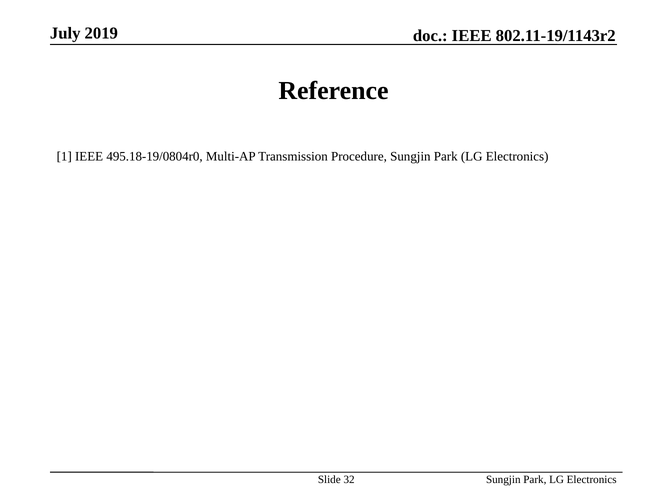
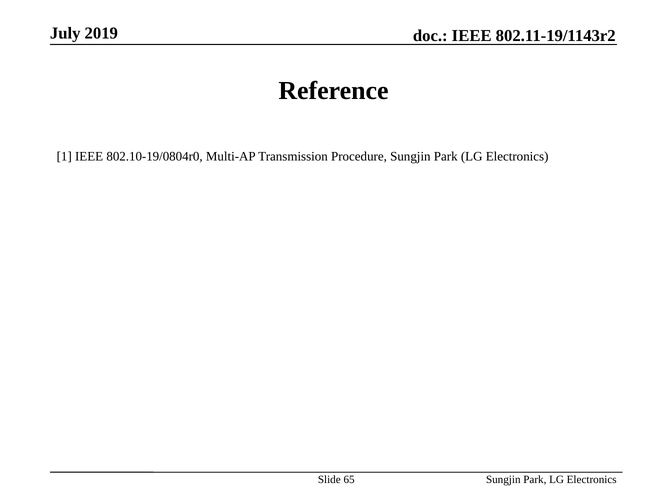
495.18-19/0804r0: 495.18-19/0804r0 -> 802.10-19/0804r0
32: 32 -> 65
